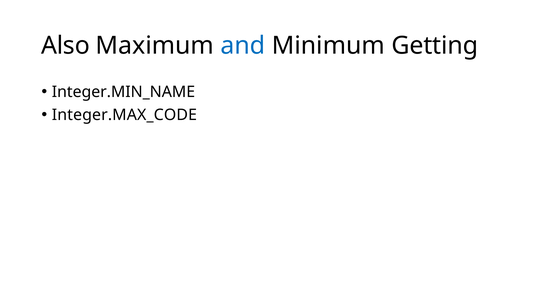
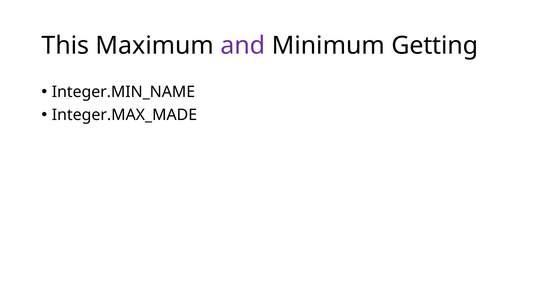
Also: Also -> This
and colour: blue -> purple
Integer.MAX_CODE: Integer.MAX_CODE -> Integer.MAX_MADE
